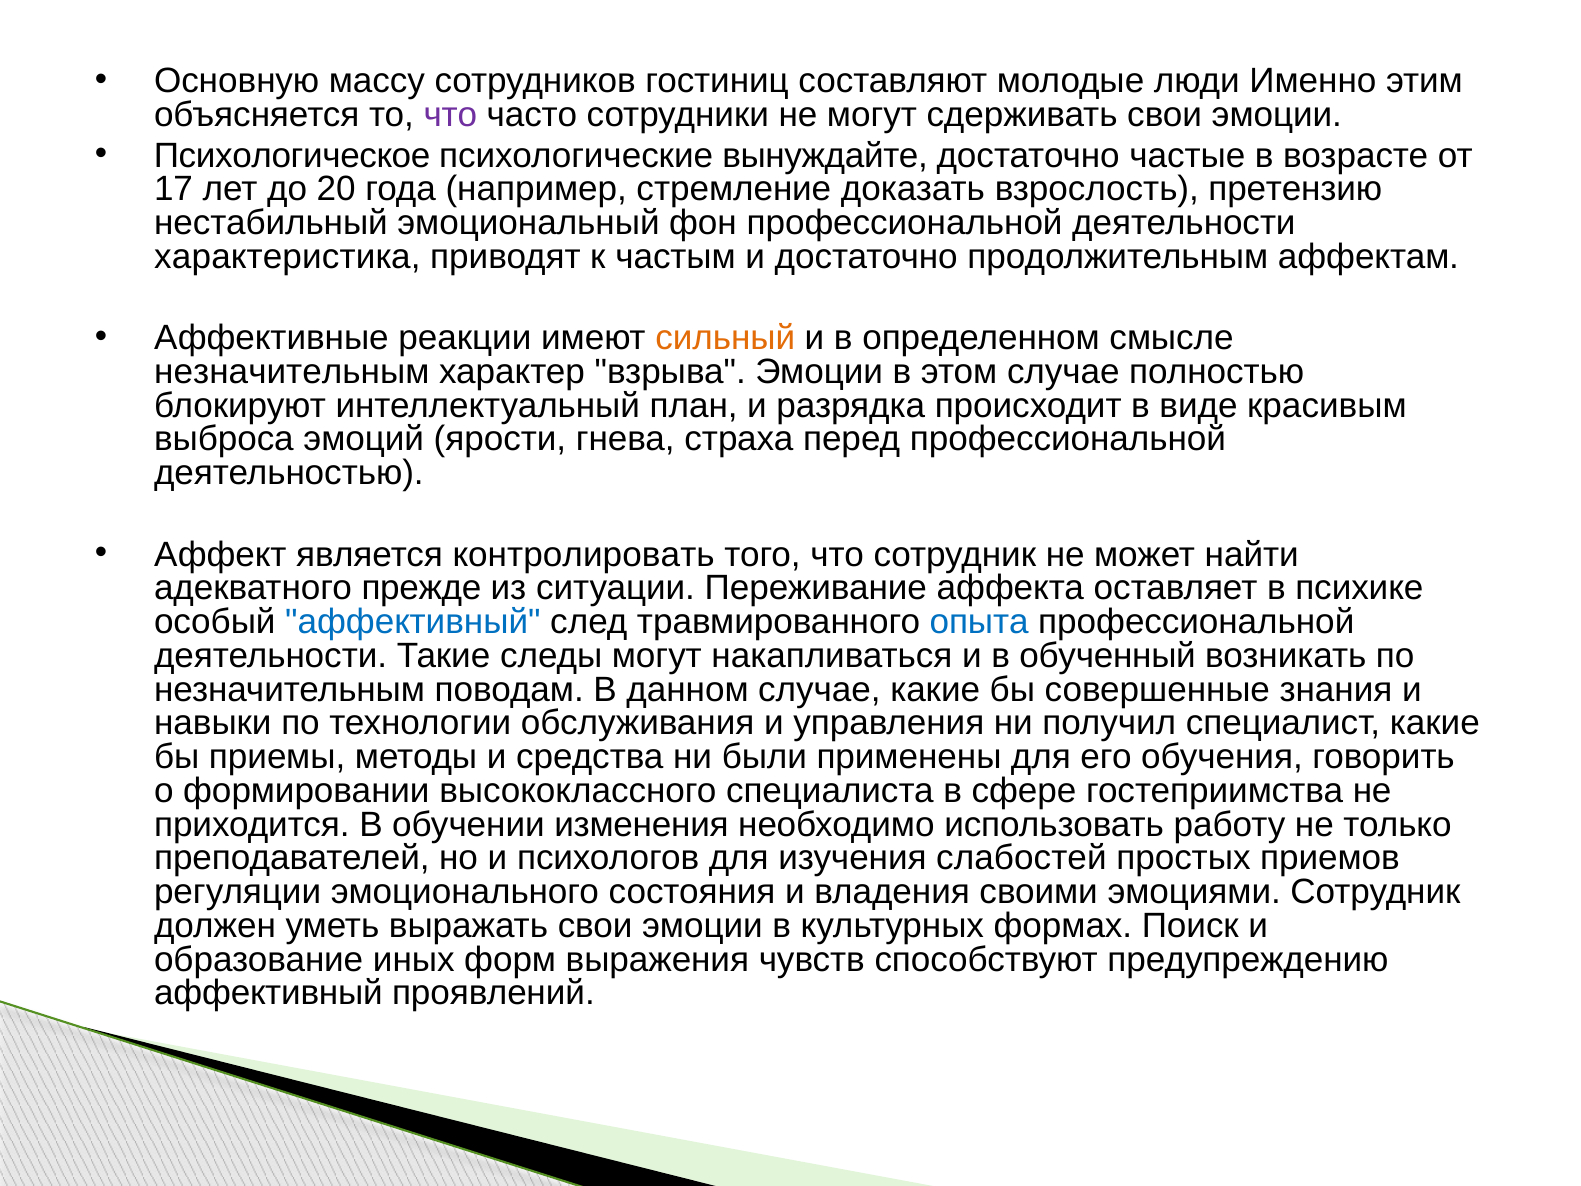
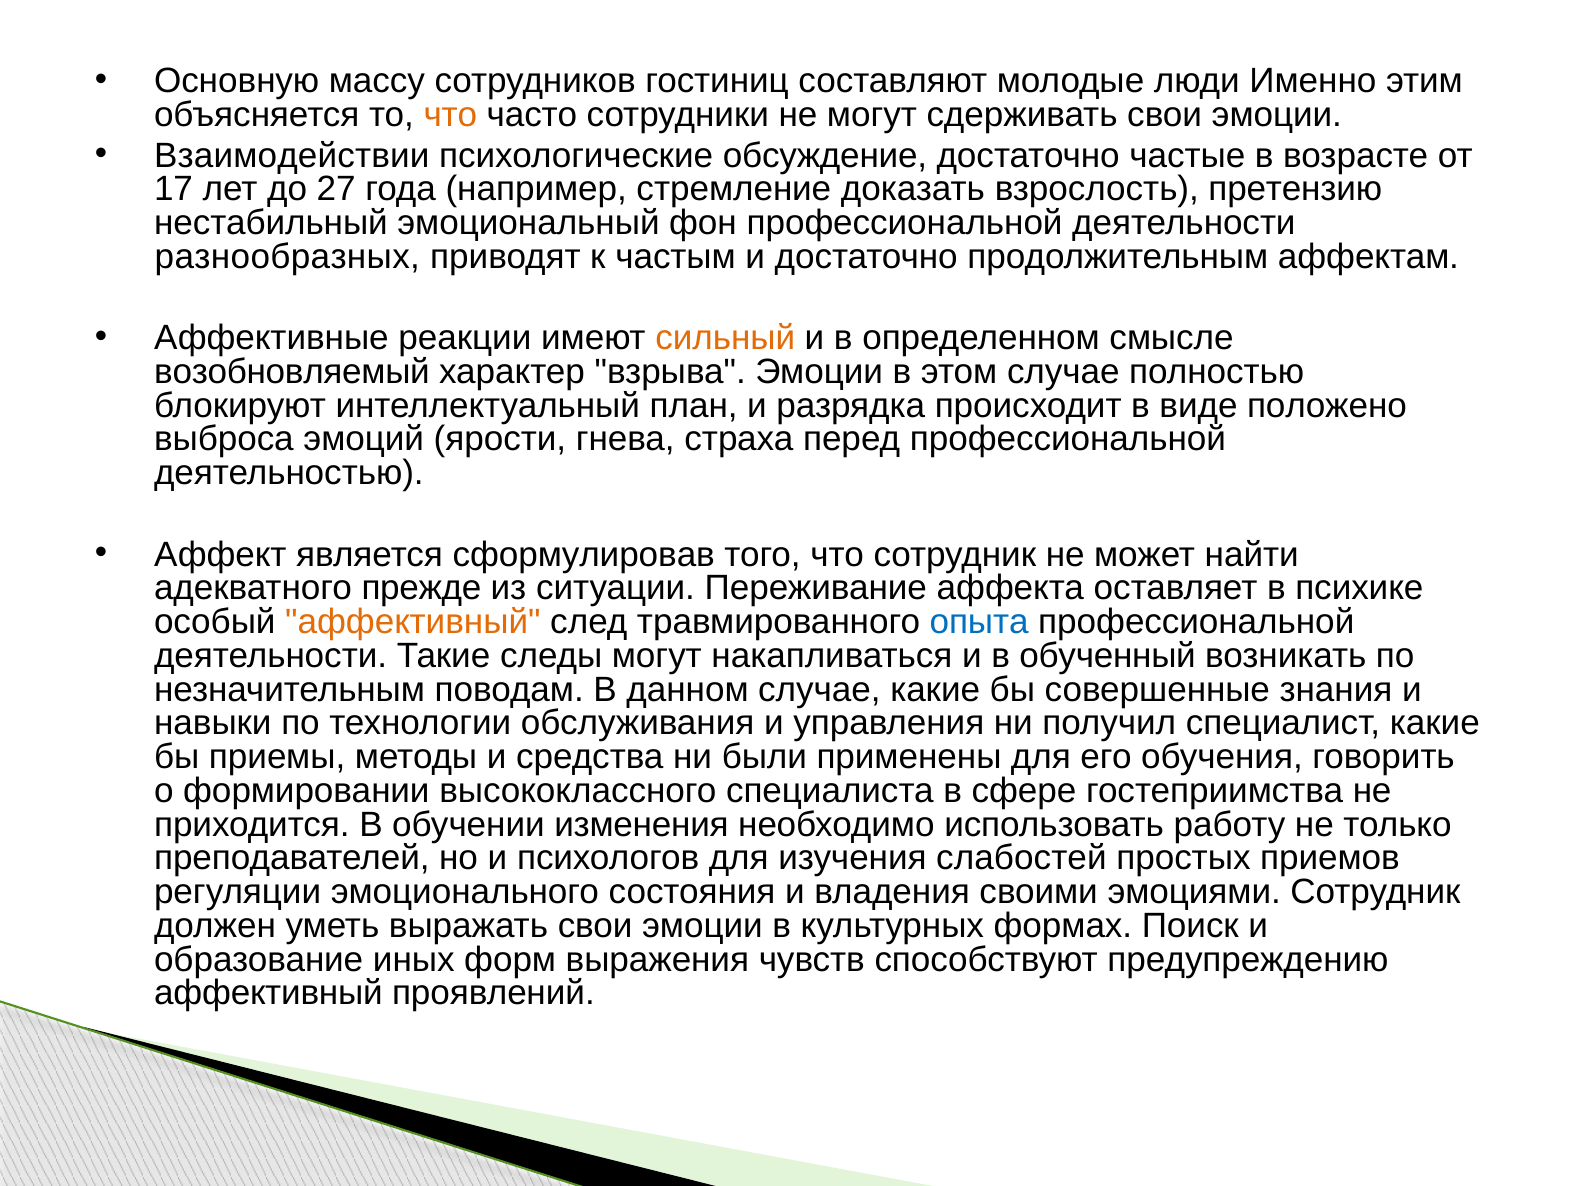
что at (450, 115) colour: purple -> orange
Психологическое: Психологическое -> Взаимодействии
вынуждайте: вынуждайте -> обсуждение
20: 20 -> 27
характеристика: характеристика -> разнообразных
незначительным at (292, 372): незначительным -> возобновляемый
красивым: красивым -> положено
контролировать: контролировать -> сформулировав
аффективный at (413, 622) colour: blue -> orange
